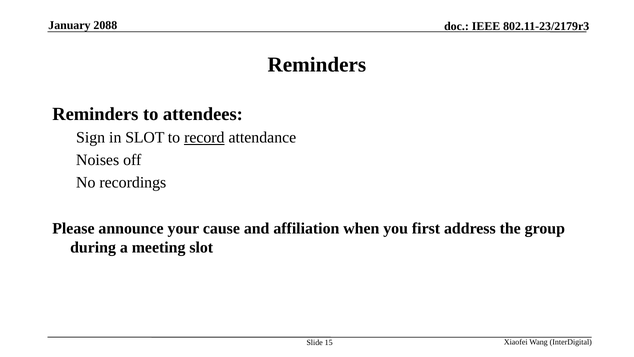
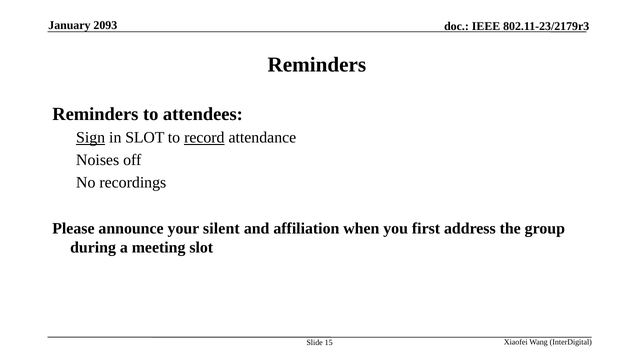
2088: 2088 -> 2093
Sign underline: none -> present
cause: cause -> silent
